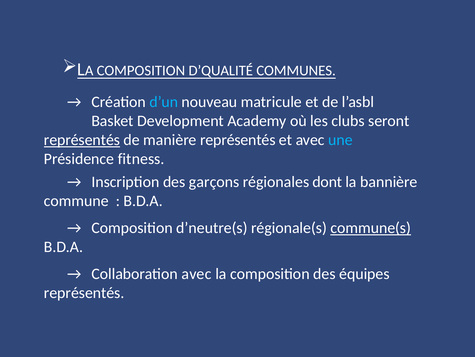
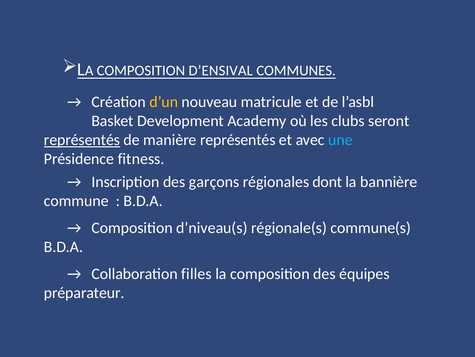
D’QUALITÉ: D’QUALITÉ -> D’ENSIVAL
d’un colour: light blue -> yellow
d’neutre(s: d’neutre(s -> d’niveau(s
commune(s underline: present -> none
Collaboration avec: avec -> filles
représentés at (84, 292): représentés -> préparateur
